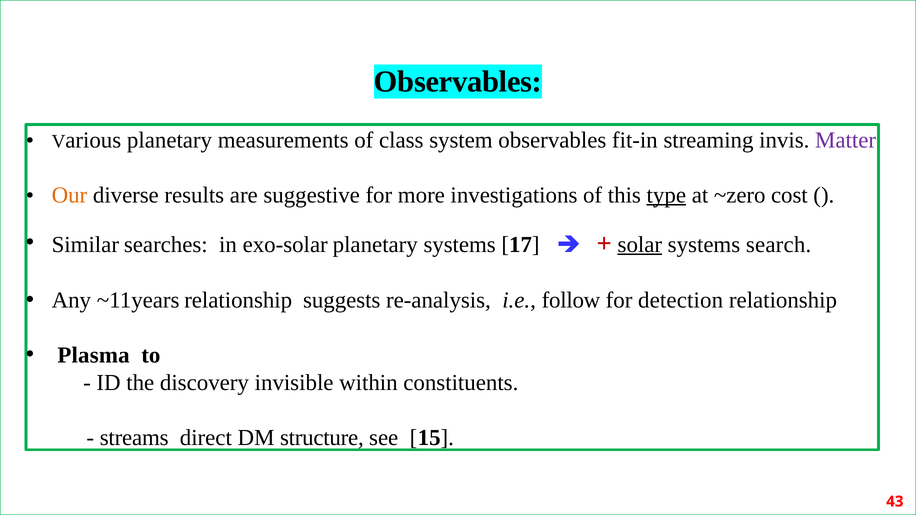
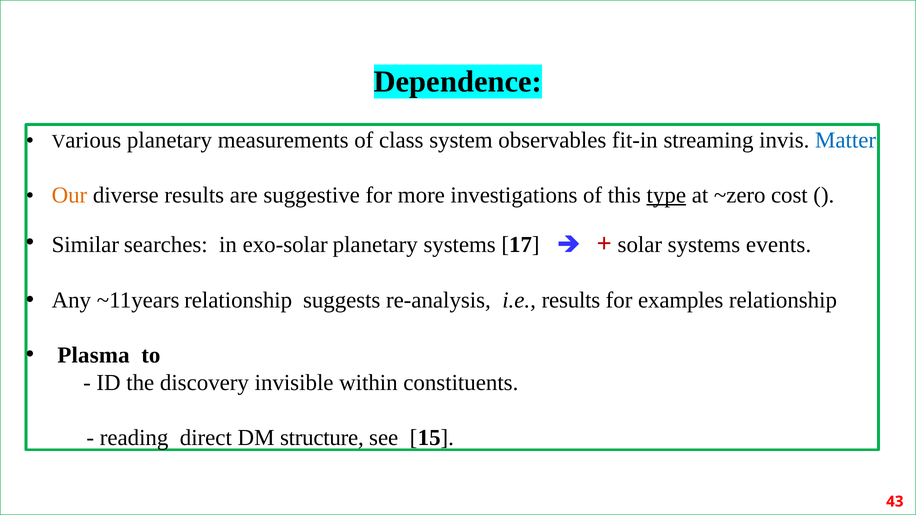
Observables at (458, 82): Observables -> Dependence
Matter colour: purple -> blue
solar underline: present -> none
search: search -> events
i.e follow: follow -> results
detection: detection -> examples
streams: streams -> reading
